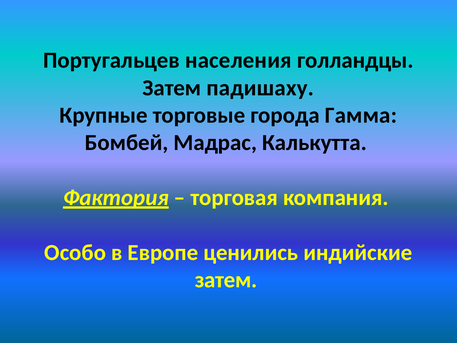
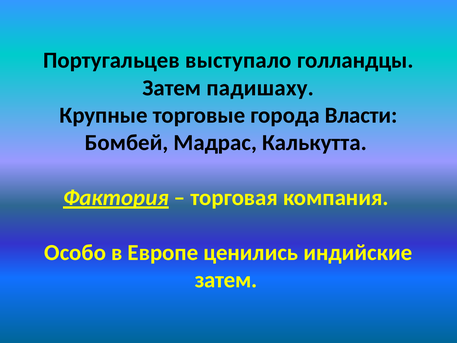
населения: населения -> выступало
Гамма: Гамма -> Власти
